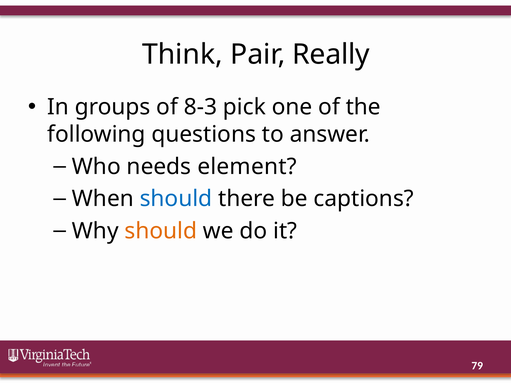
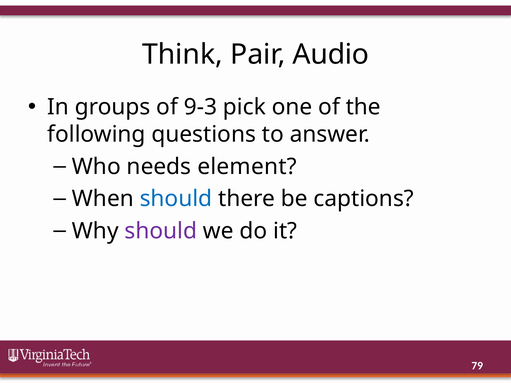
Really: Really -> Audio
8-3: 8-3 -> 9-3
should at (161, 231) colour: orange -> purple
